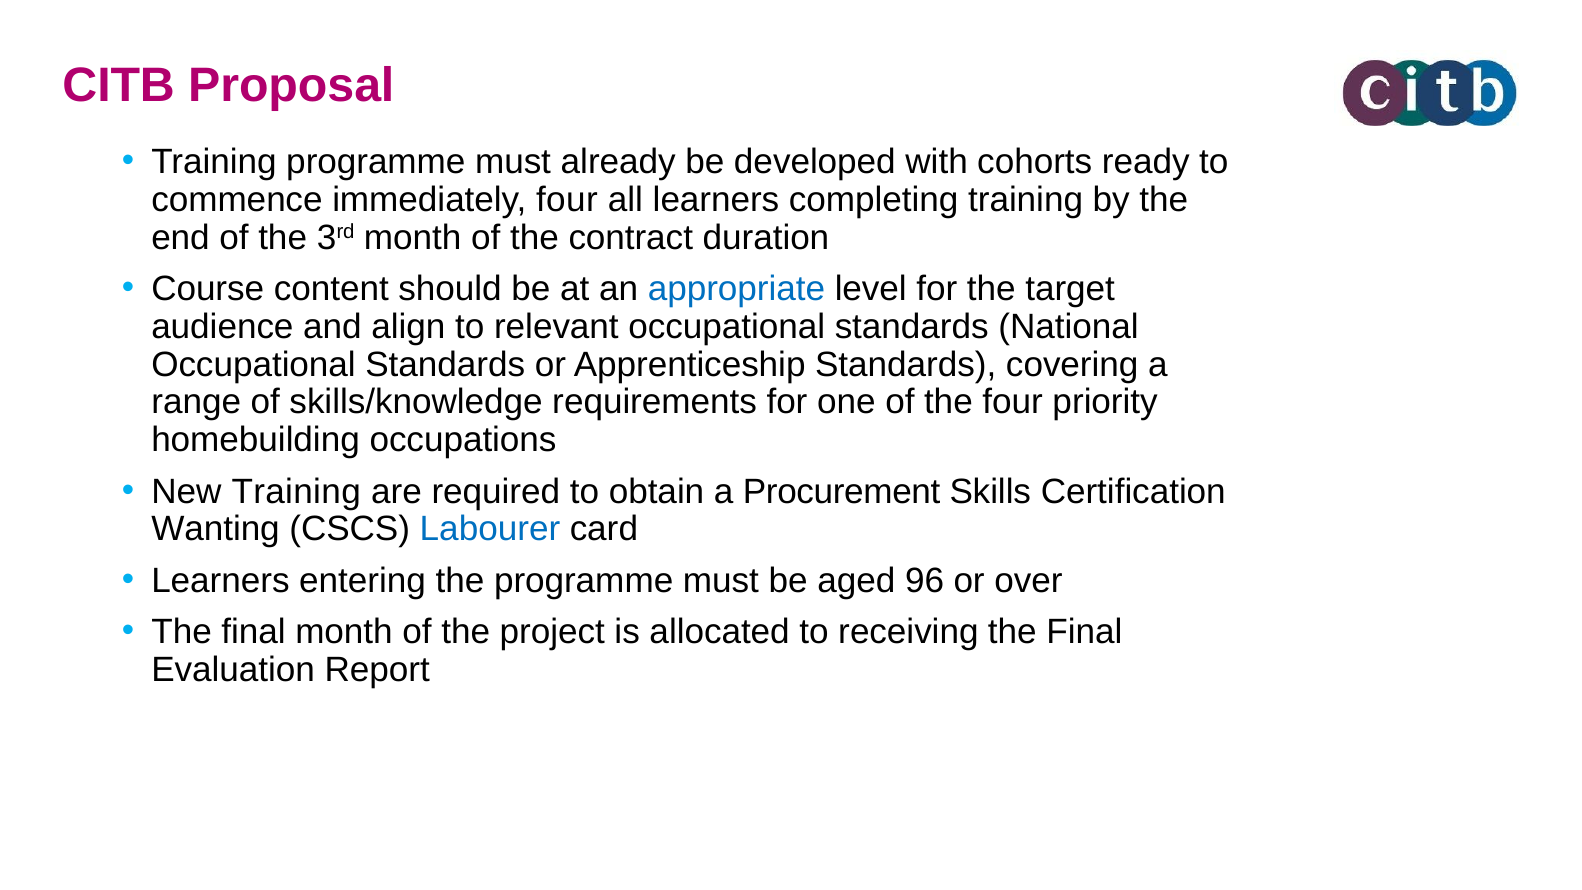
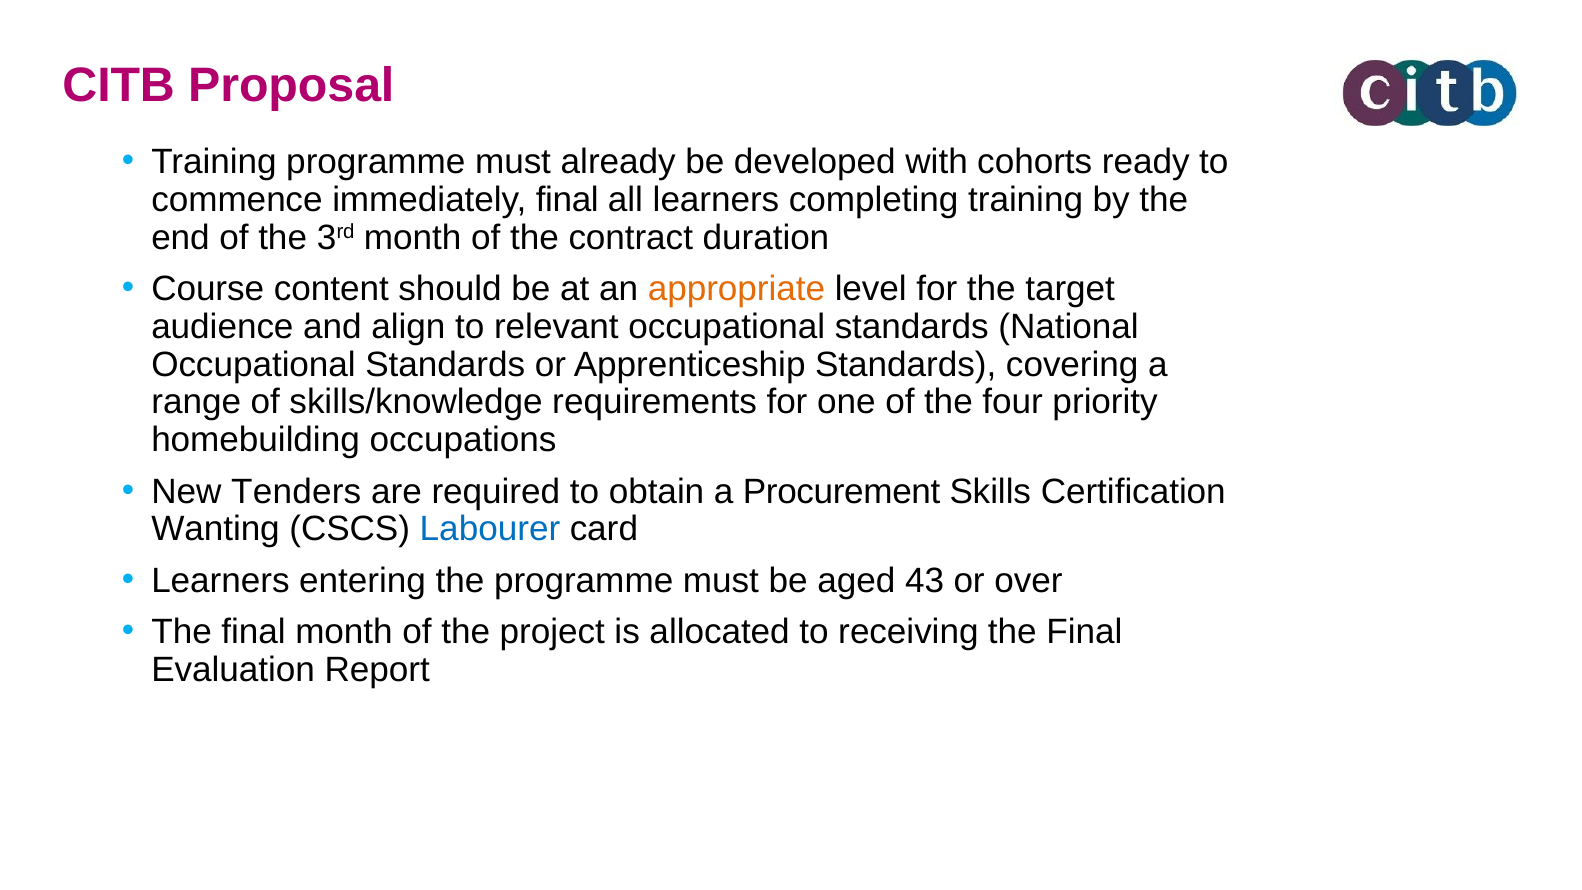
immediately four: four -> final
appropriate colour: blue -> orange
New Training: Training -> Tenders
96: 96 -> 43
